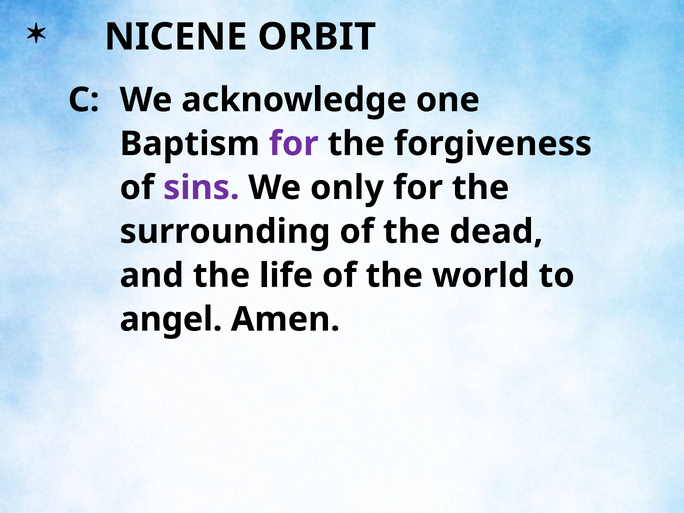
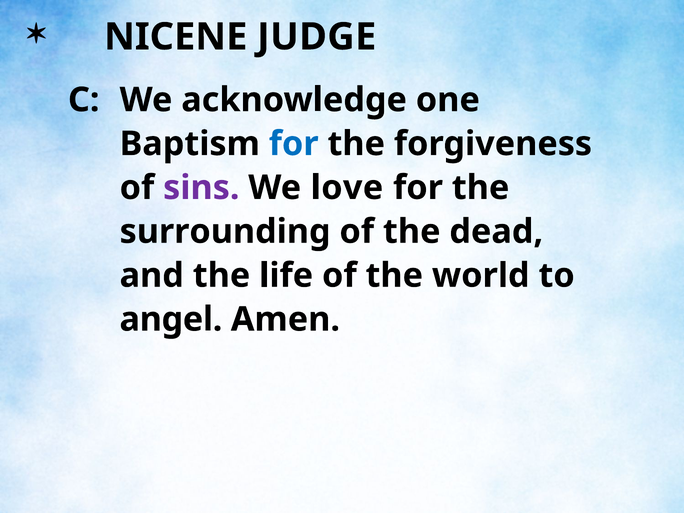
ORBIT: ORBIT -> JUDGE
for at (294, 144) colour: purple -> blue
only: only -> love
